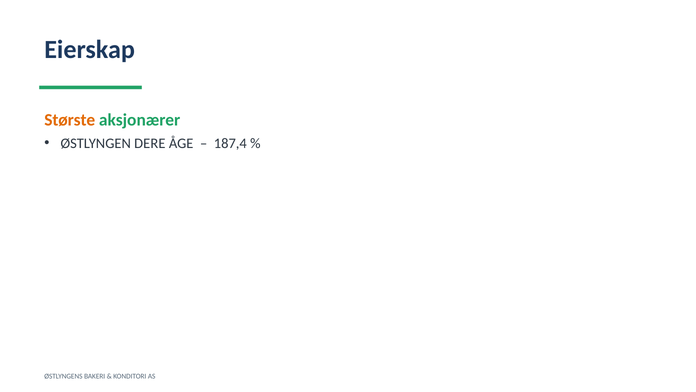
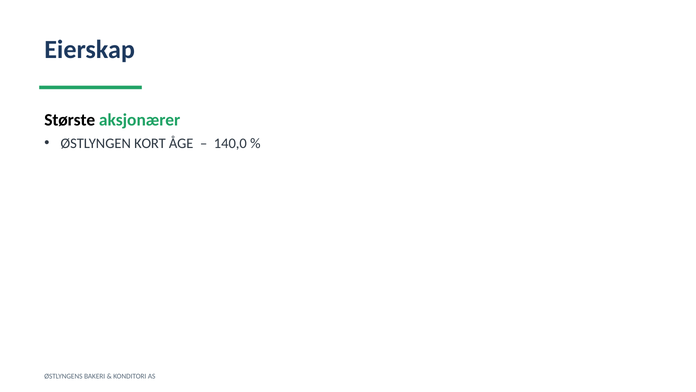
Største colour: orange -> black
DERE: DERE -> KORT
187,4: 187,4 -> 140,0
